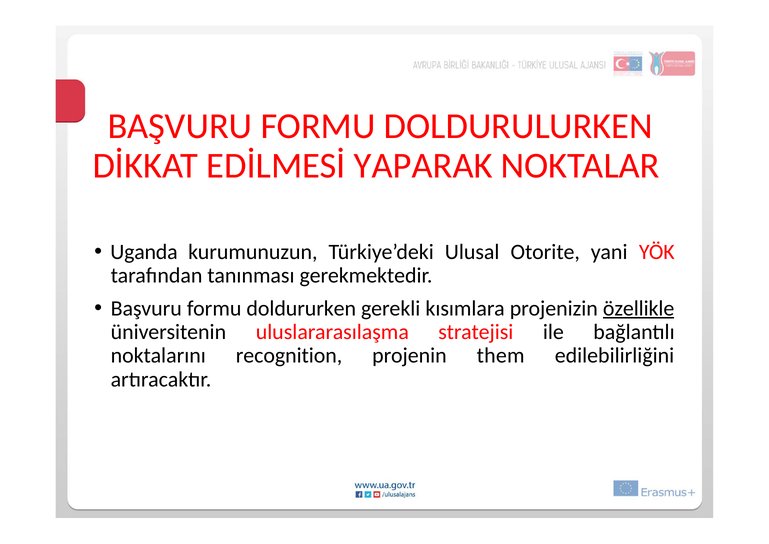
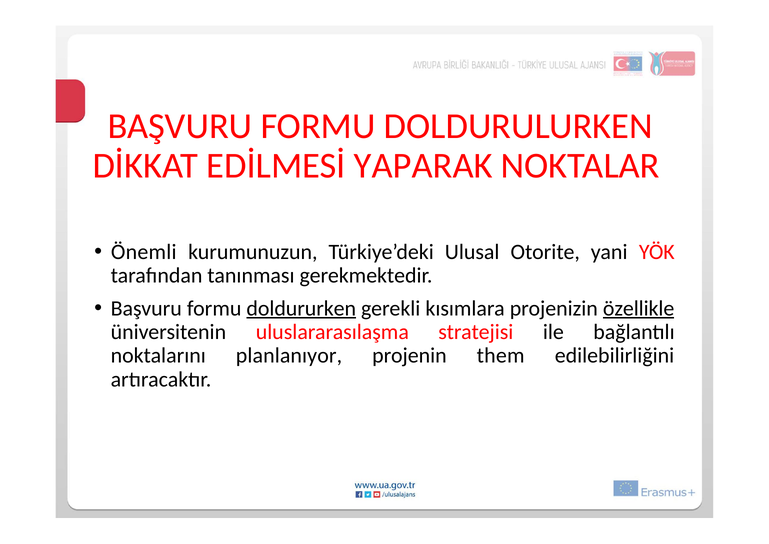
Uganda: Uganda -> Önemli
doldururken underline: none -> present
recognition: recognition -> planlanıyor
